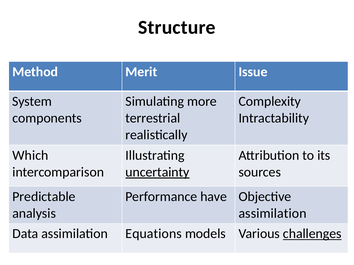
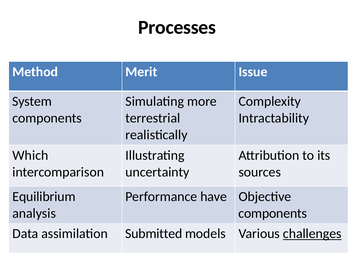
Structure: Structure -> Processes
uncertainty underline: present -> none
Predictable: Predictable -> Equilibrium
assimilation at (273, 214): assimilation -> components
Equations: Equations -> Submitted
